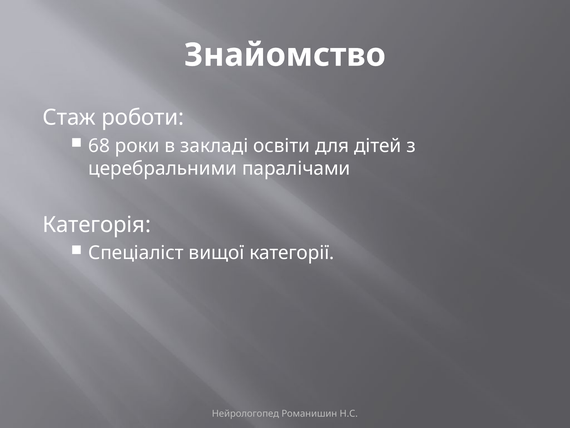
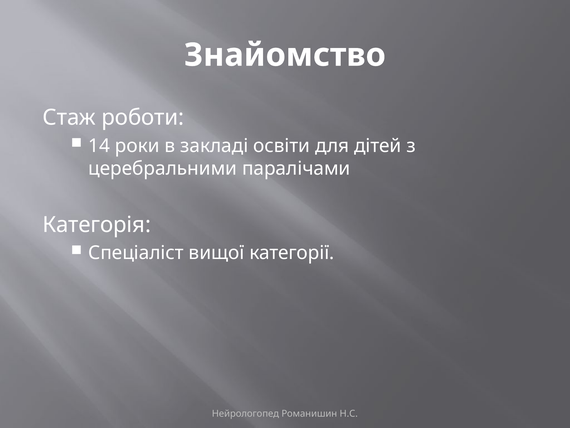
68: 68 -> 14
